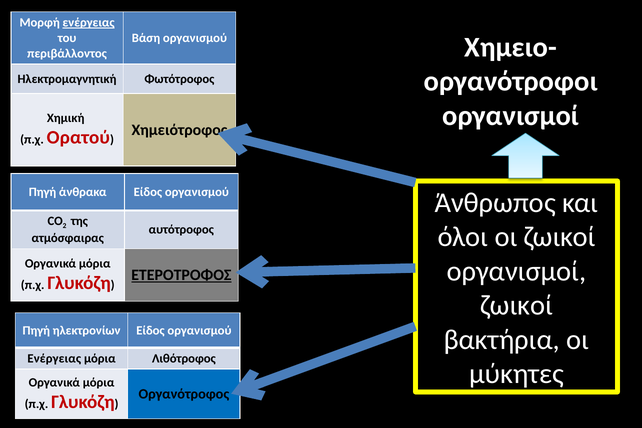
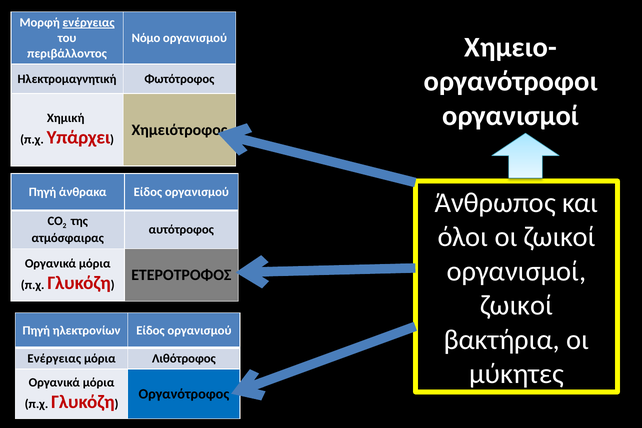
Βάση: Βάση -> Νόμο
Ορατού: Ορατού -> Υπάρχει
ΕΤΕΡΟΤΡΟΦΟΣ underline: present -> none
